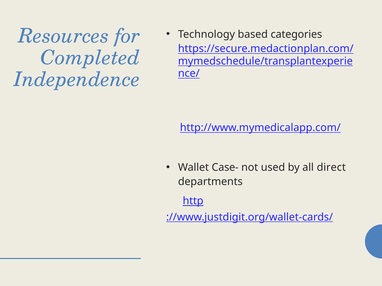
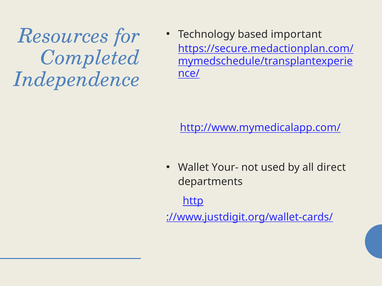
categories: categories -> important
Case-: Case- -> Your-
